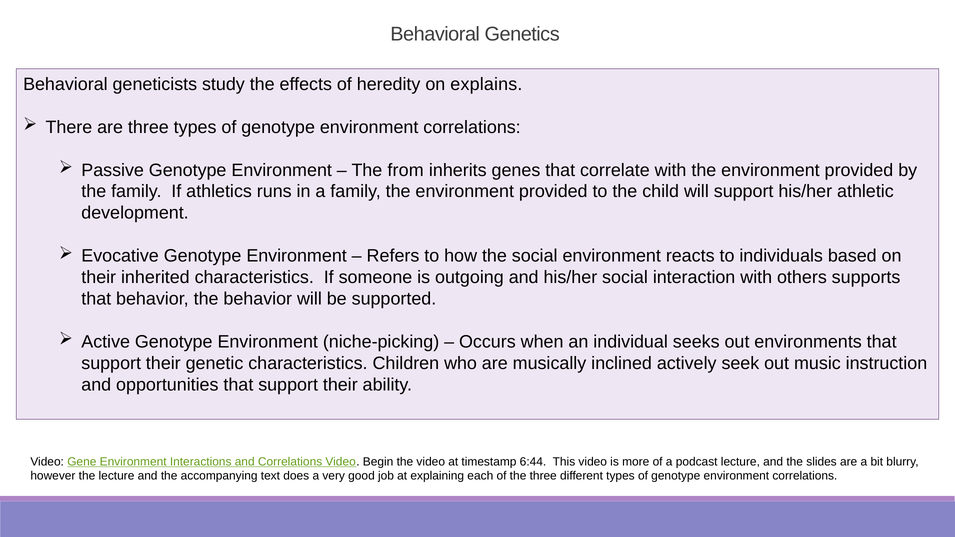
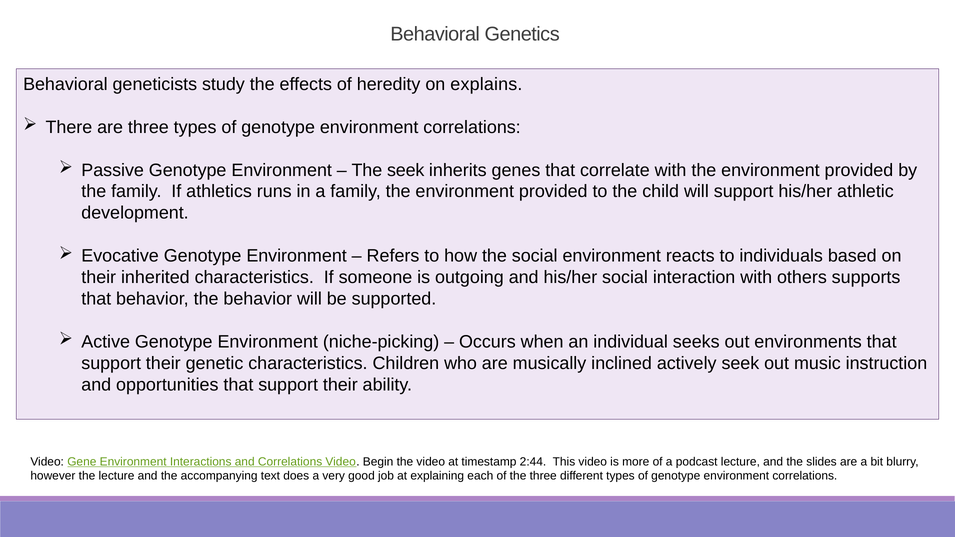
The from: from -> seek
6:44: 6:44 -> 2:44
